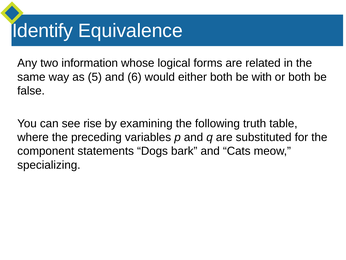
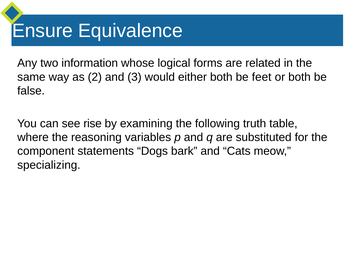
Identify: Identify -> Ensure
5: 5 -> 2
6: 6 -> 3
with: with -> feet
preceding: preceding -> reasoning
